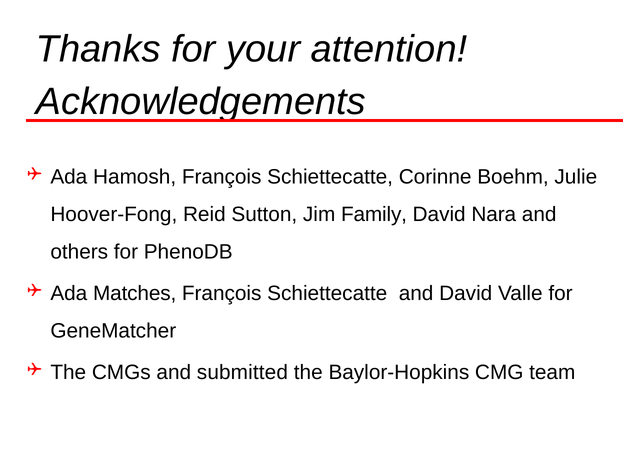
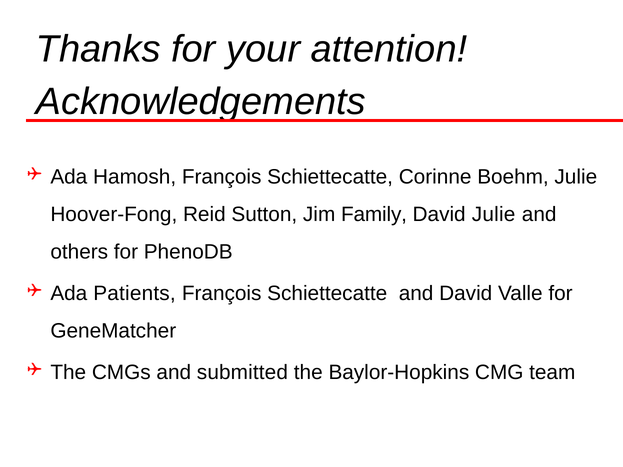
David Nara: Nara -> Julie
Matches: Matches -> Patients
